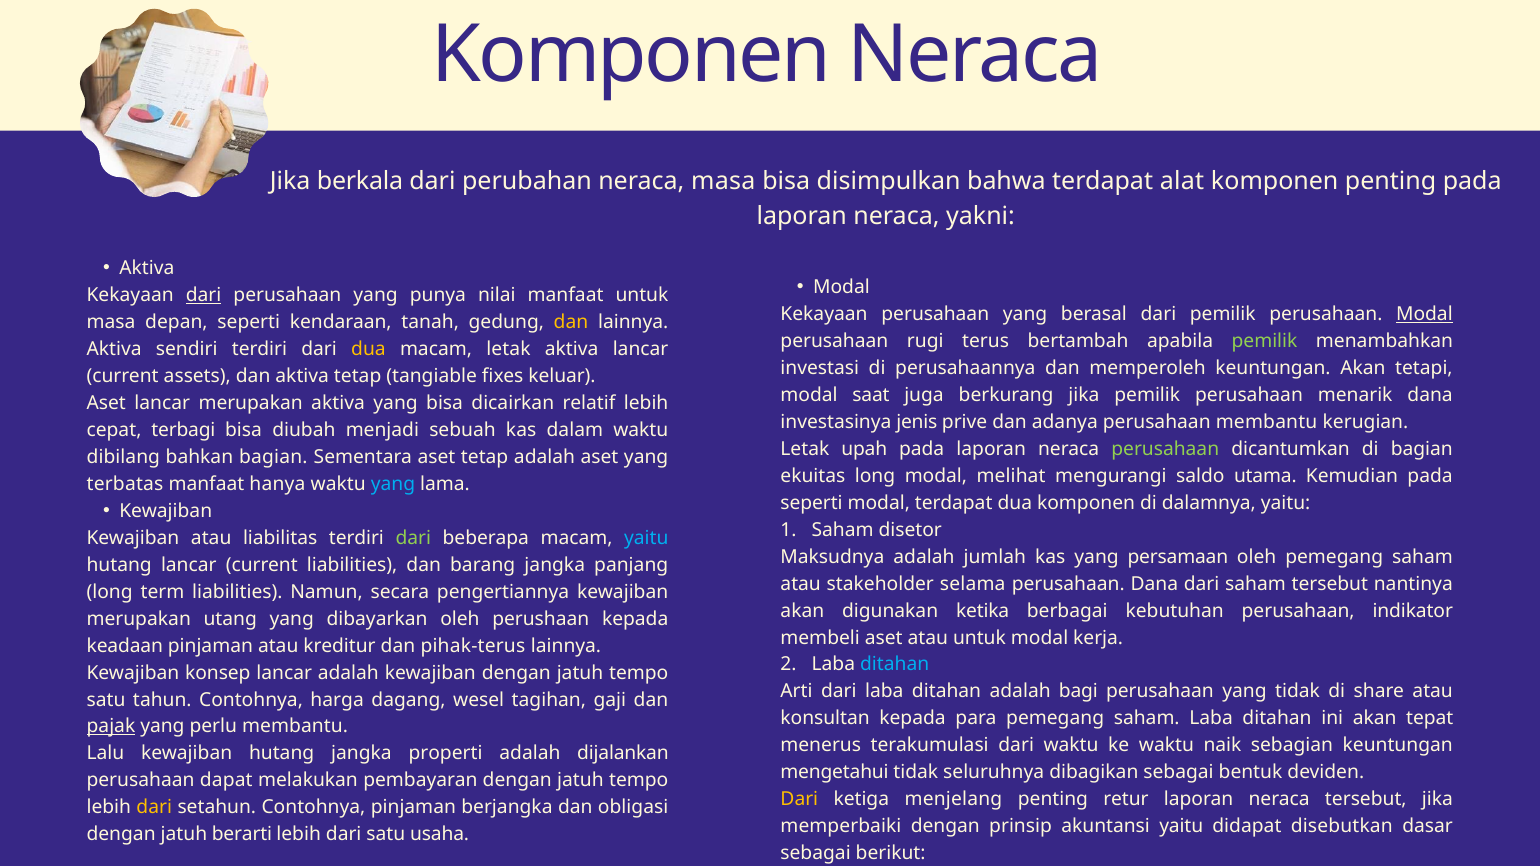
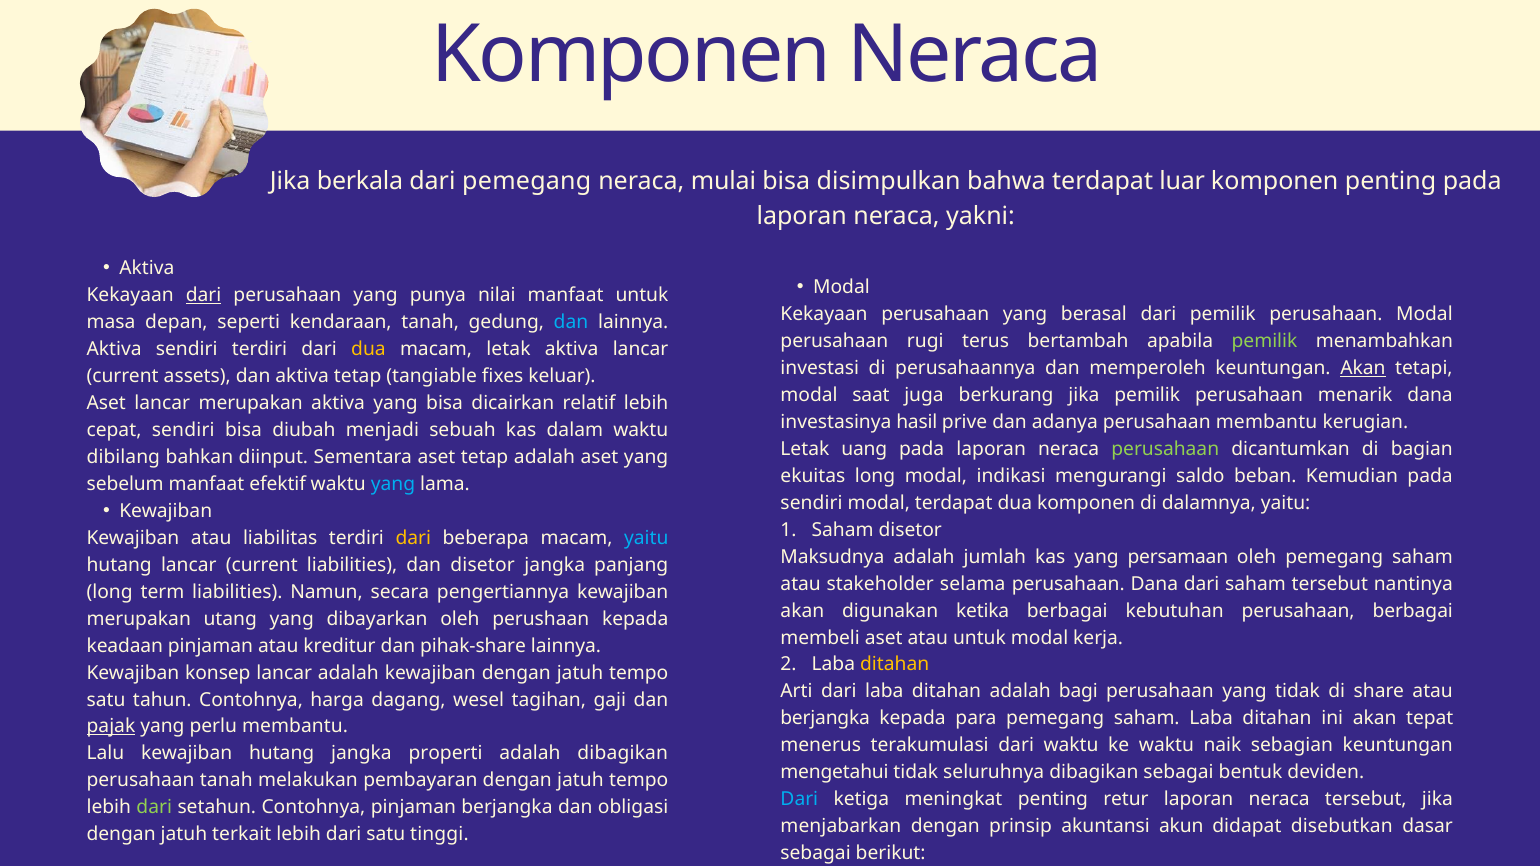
dari perubahan: perubahan -> pemegang
neraca masa: masa -> mulai
alat: alat -> luar
Modal at (1424, 314) underline: present -> none
dan at (571, 322) colour: yellow -> light blue
Akan at (1363, 368) underline: none -> present
jenis: jenis -> hasil
cepat terbagi: terbagi -> sendiri
upah: upah -> uang
bahkan bagian: bagian -> diinput
melihat: melihat -> indikasi
utama: utama -> beban
terbatas: terbatas -> sebelum
hanya: hanya -> efektif
seperti at (812, 503): seperti -> sendiri
dari at (413, 538) colour: light green -> yellow
dan barang: barang -> disetor
perusahaan indikator: indikator -> berbagai
pihak-terus: pihak-terus -> pihak-share
ditahan at (895, 665) colour: light blue -> yellow
konsultan at (825, 719): konsultan -> berjangka
adalah dijalankan: dijalankan -> dibagikan
perusahaan dapat: dapat -> tanah
Dari at (799, 800) colour: yellow -> light blue
menjelang: menjelang -> meningkat
dari at (154, 808) colour: yellow -> light green
memperbaiki: memperbaiki -> menjabarkan
akuntansi yaitu: yaitu -> akun
berarti: berarti -> terkait
usaha: usaha -> tinggi
